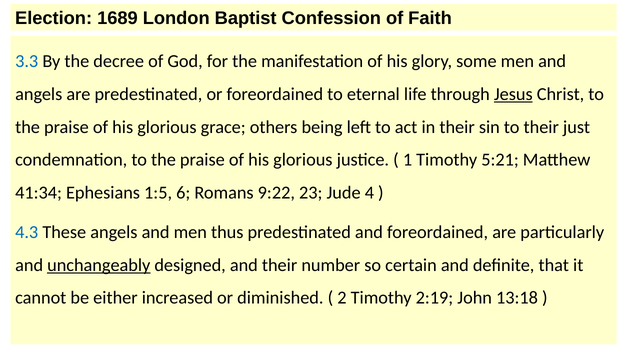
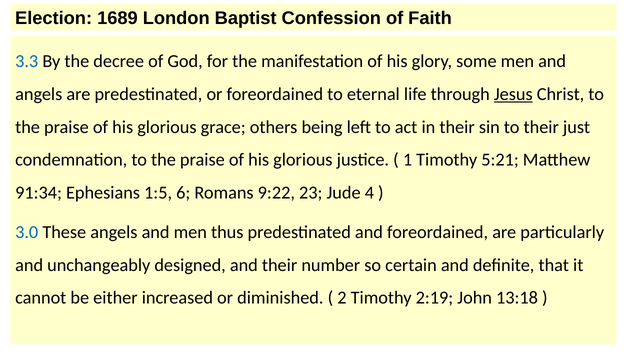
41:34: 41:34 -> 91:34
4.3: 4.3 -> 3.0
unchangeably underline: present -> none
